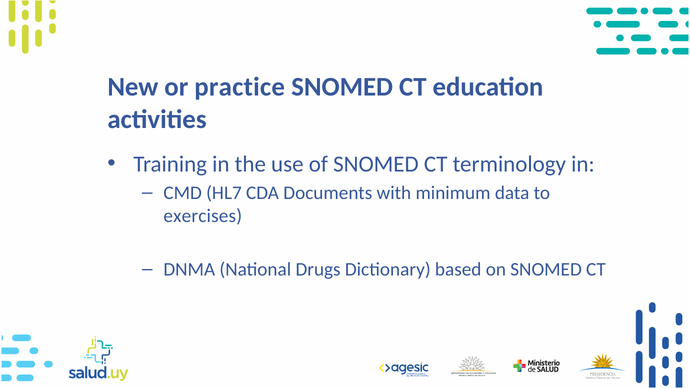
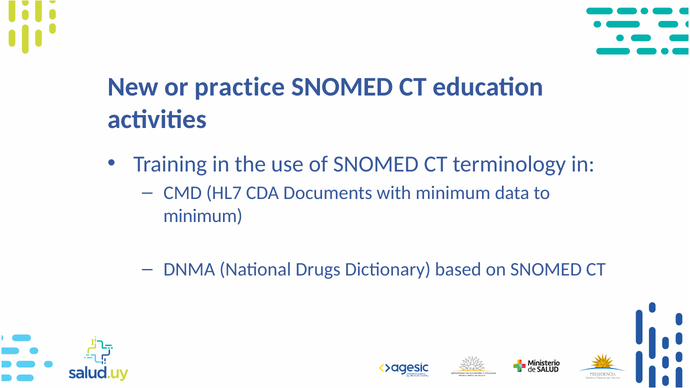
exercises at (203, 216): exercises -> minimum
